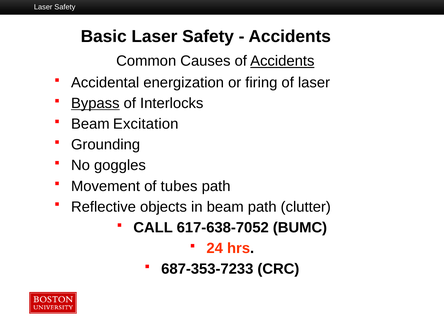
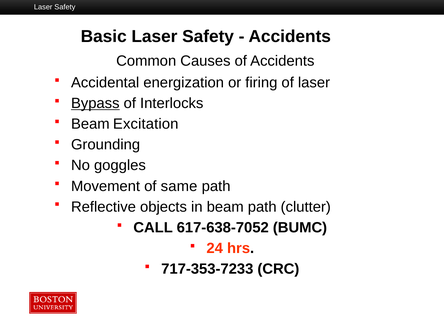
Accidents at (282, 61) underline: present -> none
tubes: tubes -> same
687-353-7233: 687-353-7233 -> 717-353-7233
